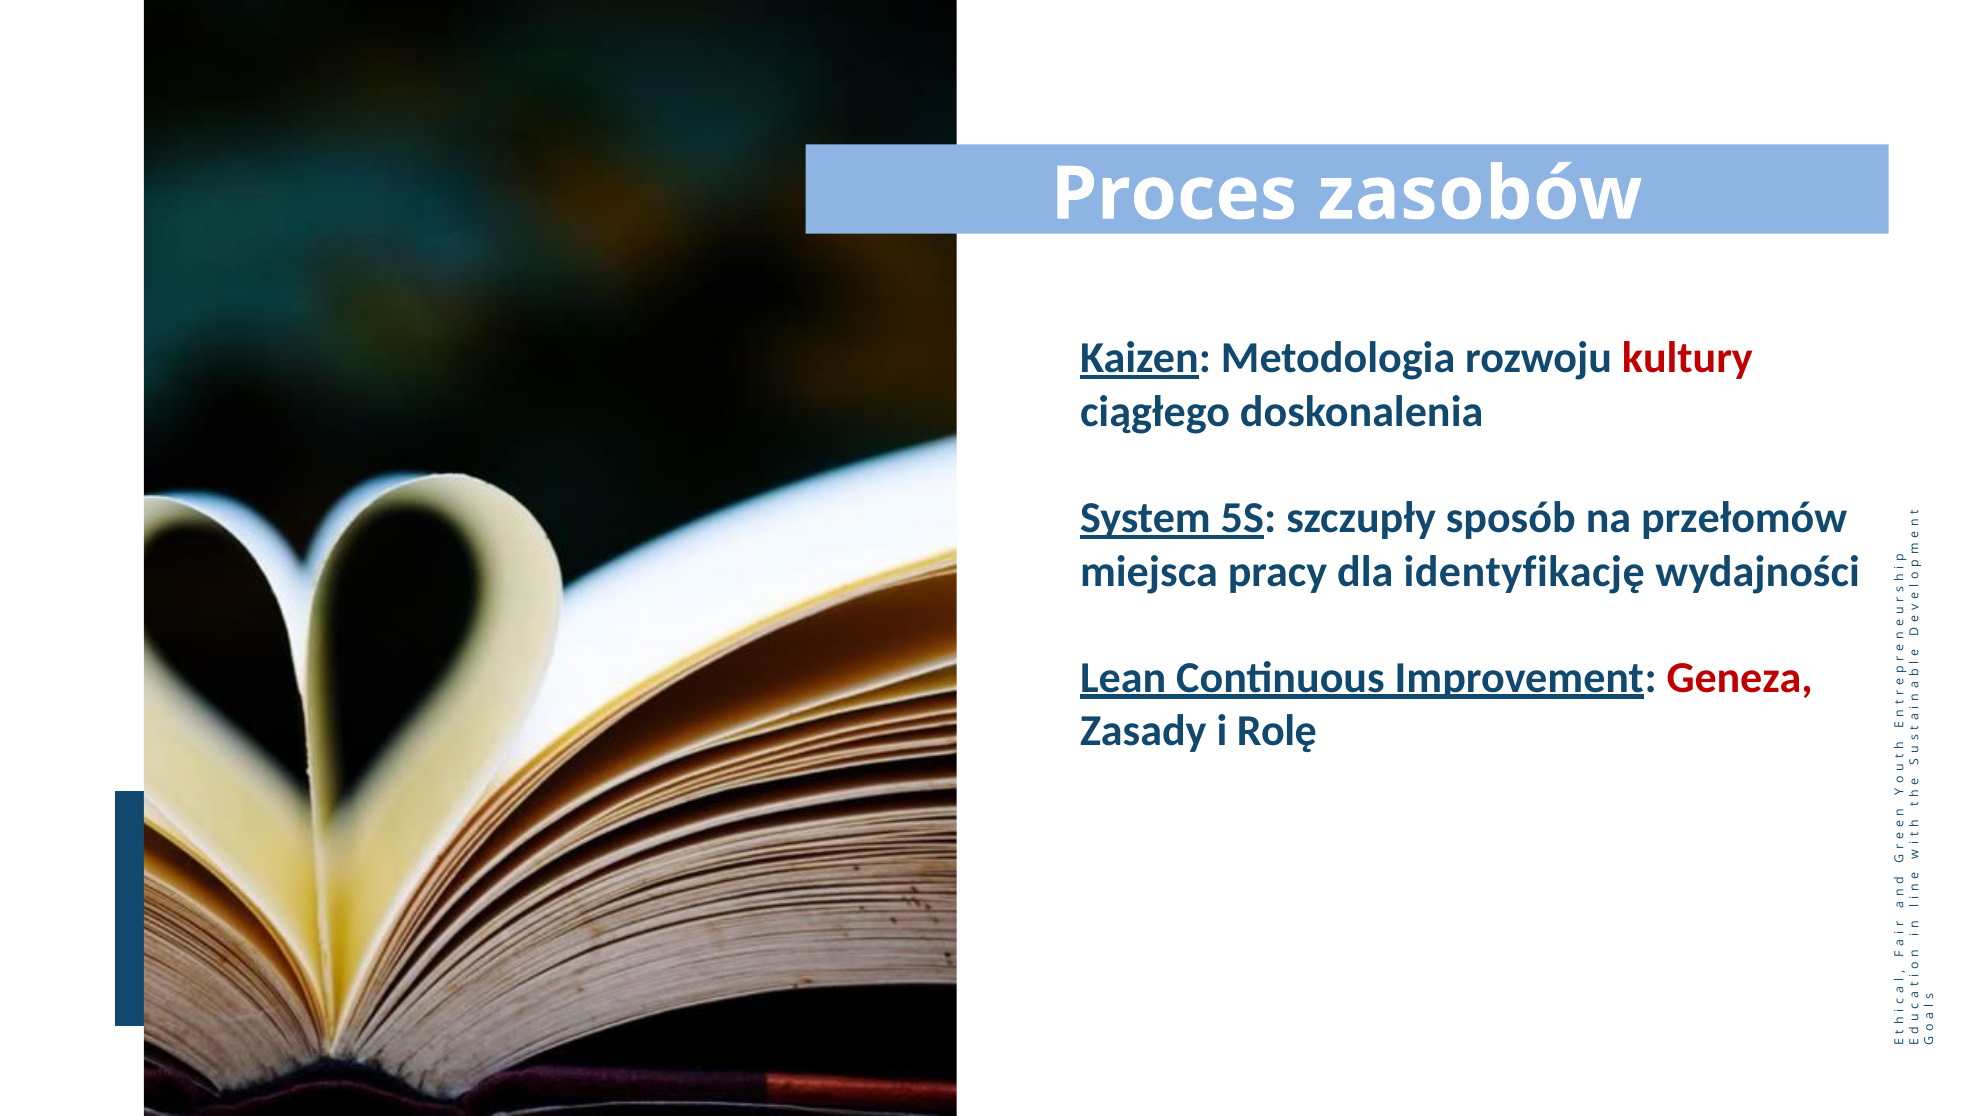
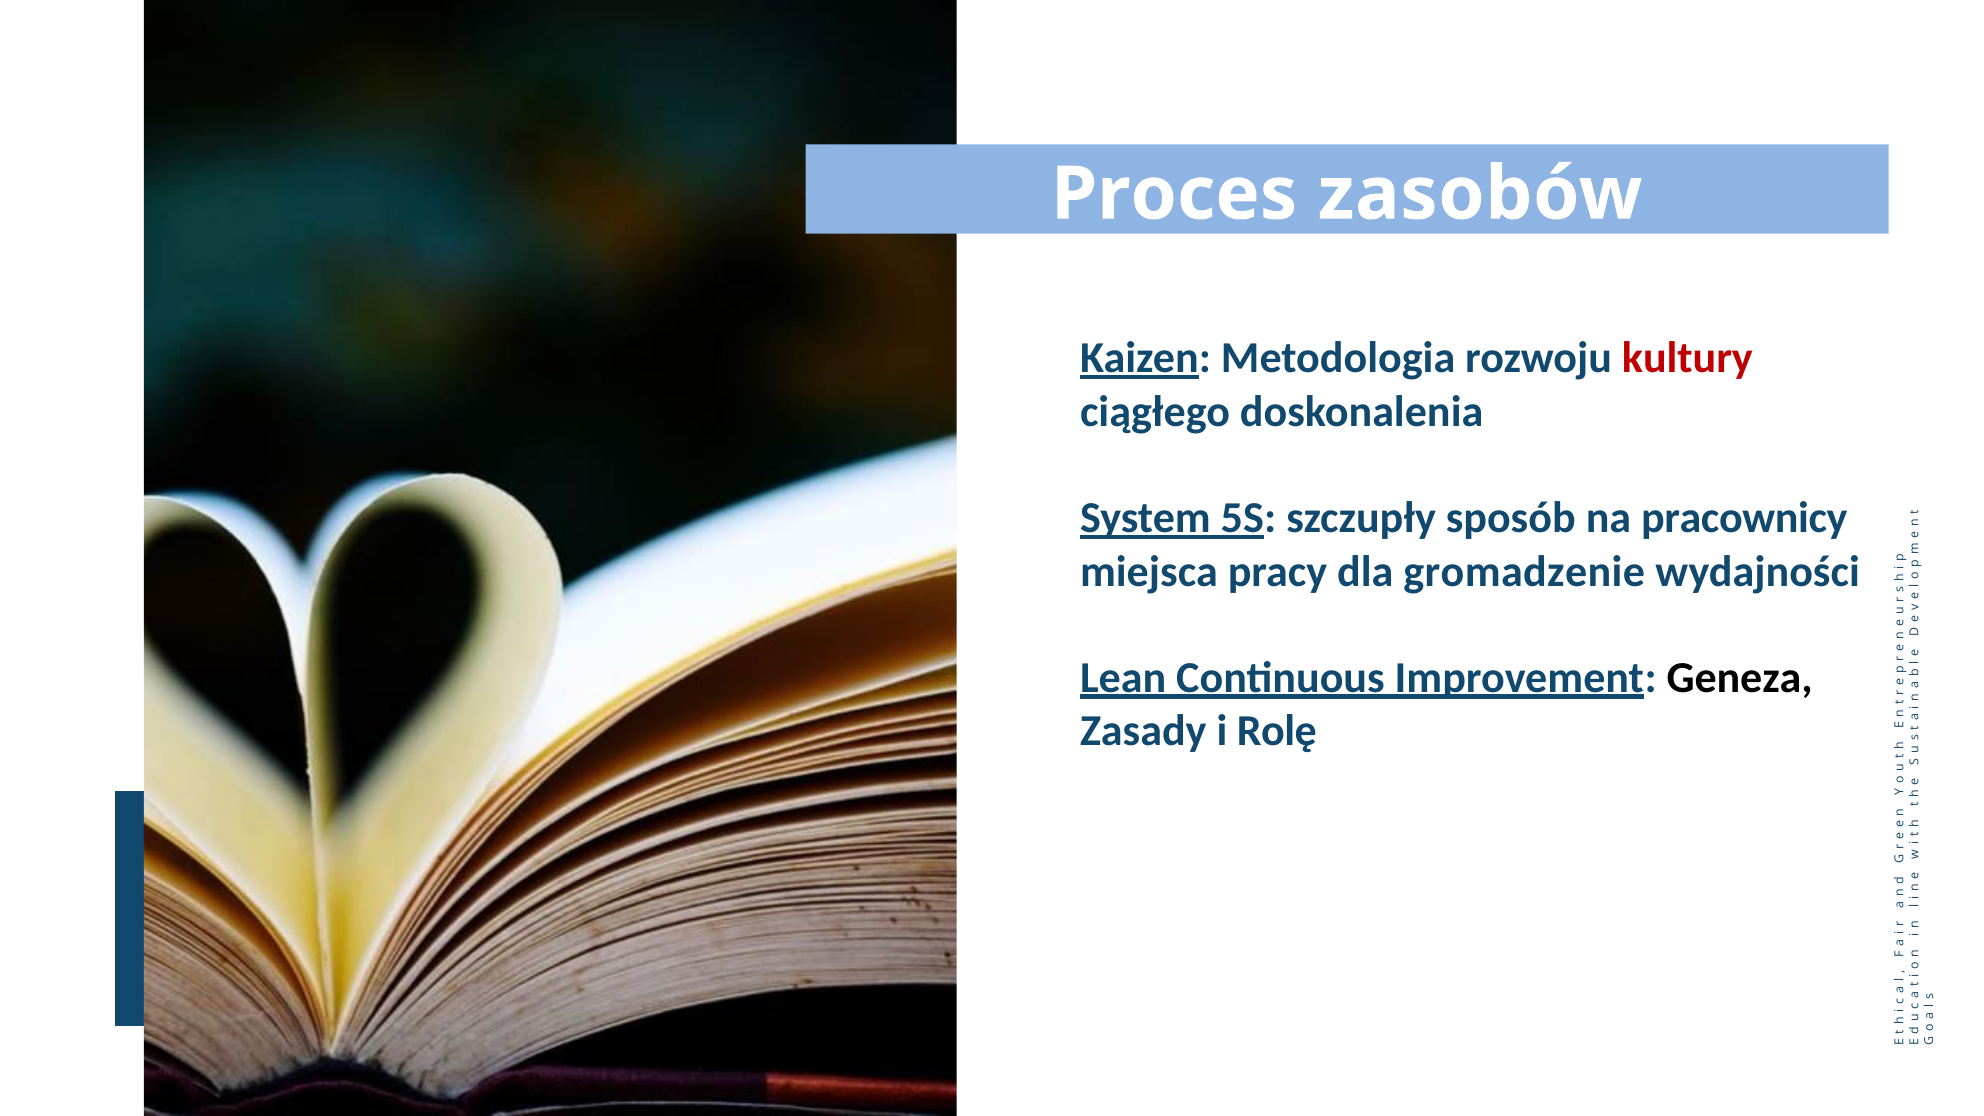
przełomów: przełomów -> pracownicy
identyfikację: identyfikację -> gromadzenie
Geneza colour: red -> black
